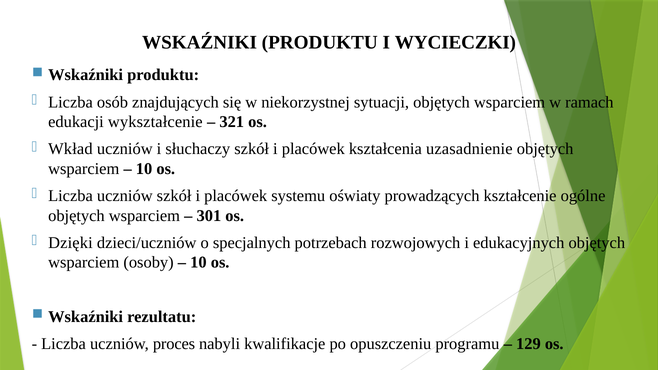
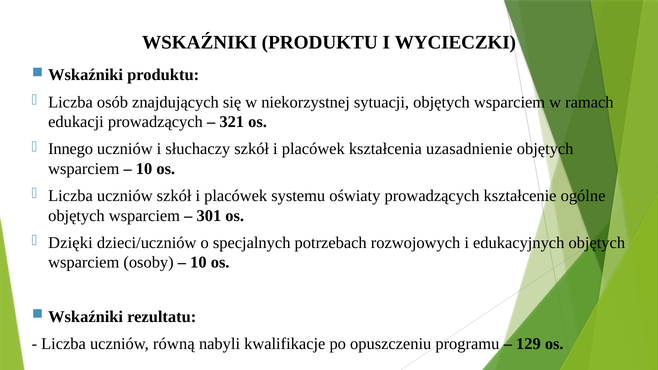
edukacji wykształcenie: wykształcenie -> prowadzących
Wkład: Wkład -> Innego
proces: proces -> równą
